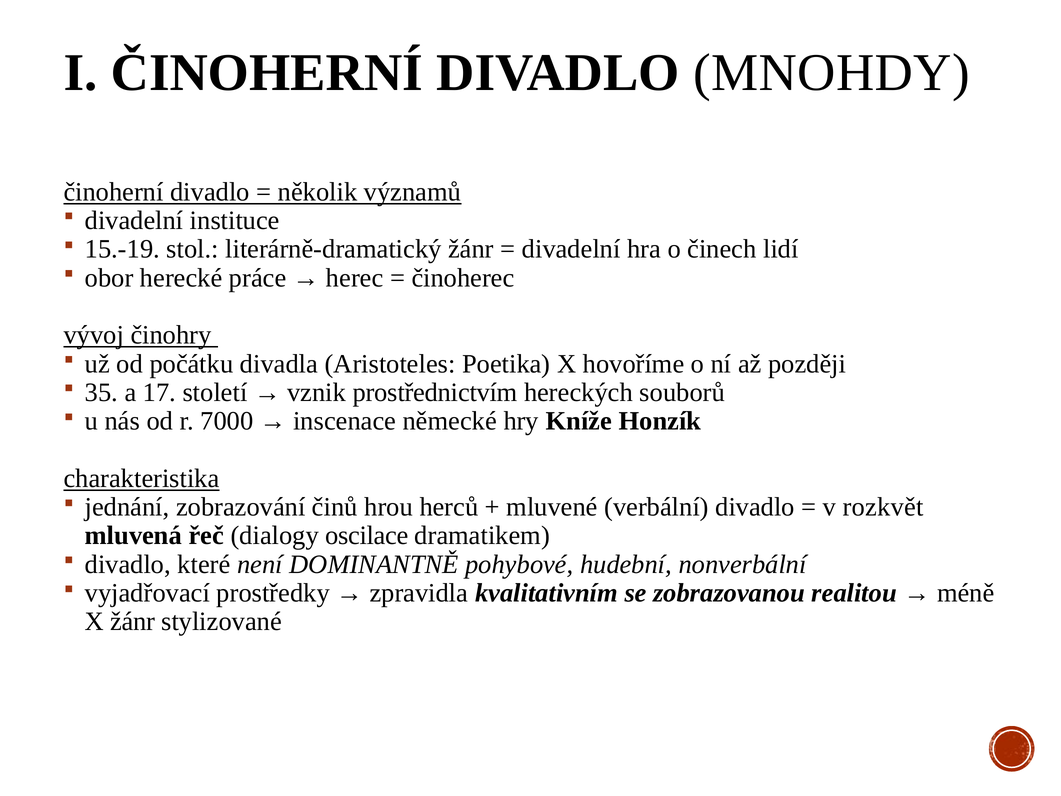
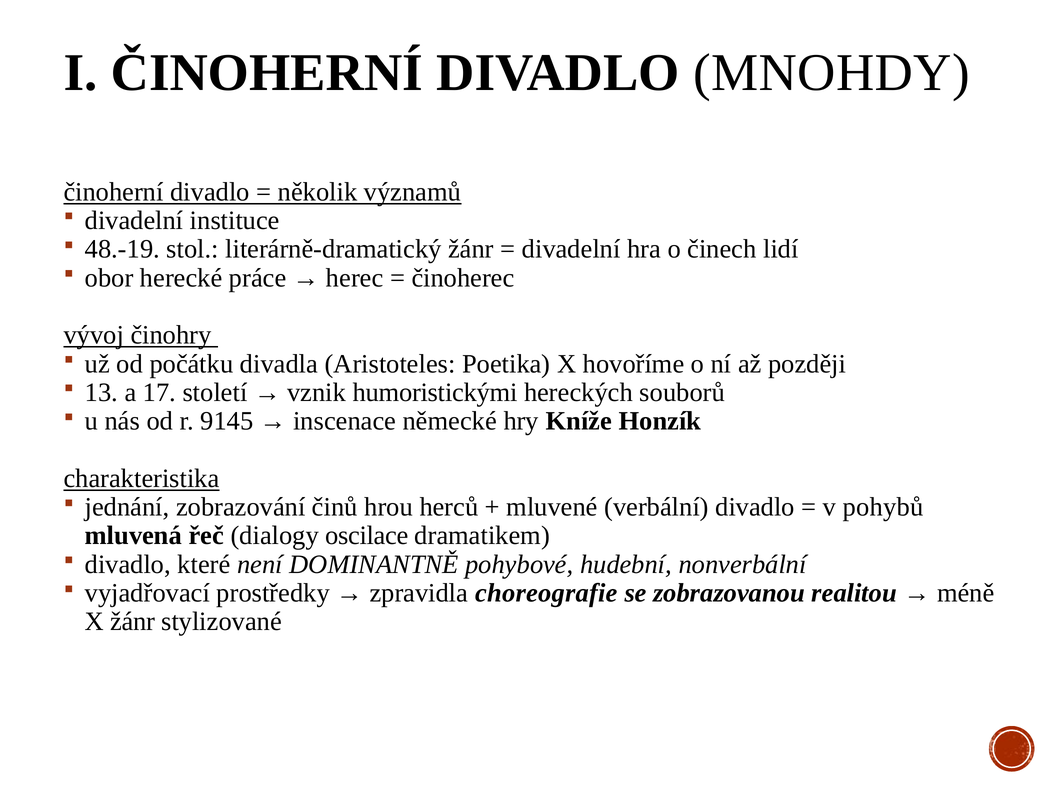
15.-19: 15.-19 -> 48.-19
35: 35 -> 13
prostřednictvím: prostřednictvím -> humoristickými
7000: 7000 -> 9145
rozkvět: rozkvět -> pohybů
kvalitativním: kvalitativním -> choreografie
